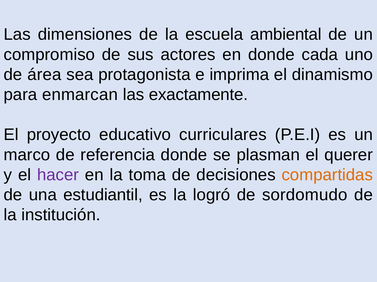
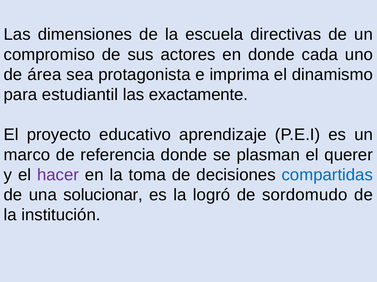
ambiental: ambiental -> directivas
enmarcan: enmarcan -> estudiantil
curriculares: curriculares -> aprendizaje
compartidas colour: orange -> blue
estudiantil: estudiantil -> solucionar
